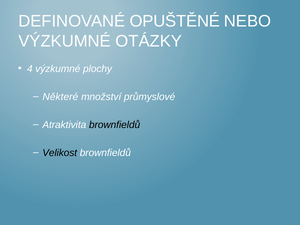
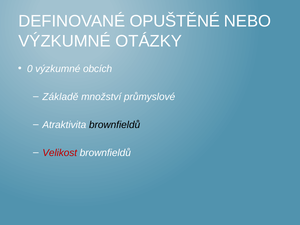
4: 4 -> 0
plochy: plochy -> obcích
Některé: Některé -> Základě
Velikost colour: black -> red
